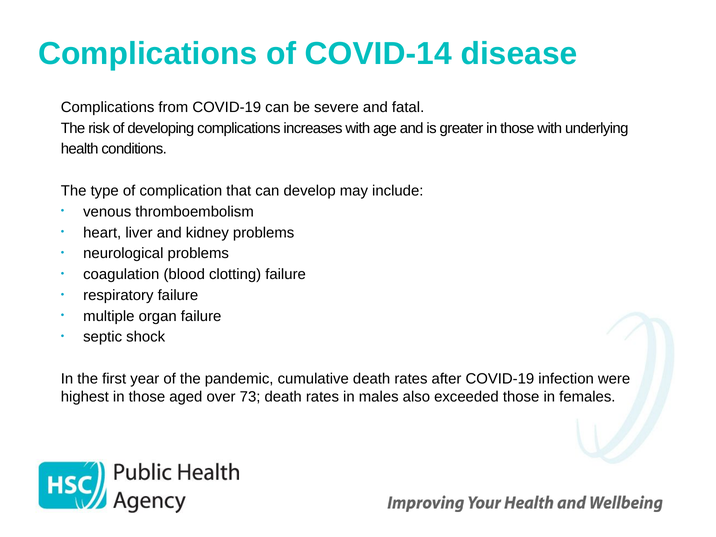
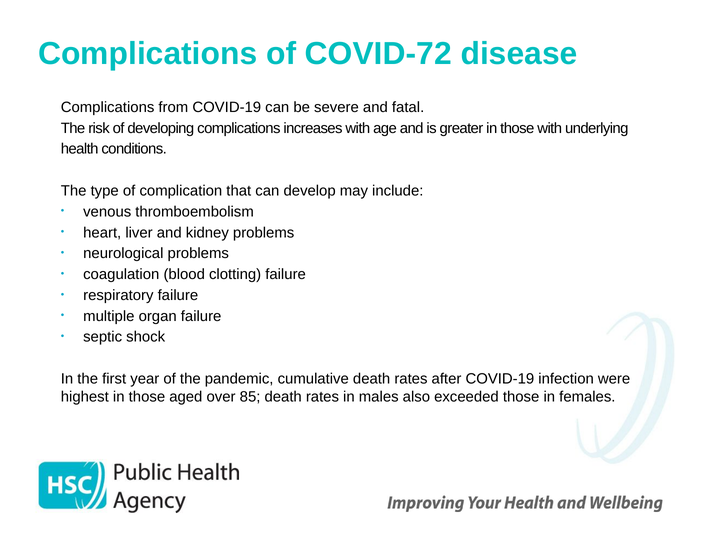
COVID-14: COVID-14 -> COVID-72
73: 73 -> 85
